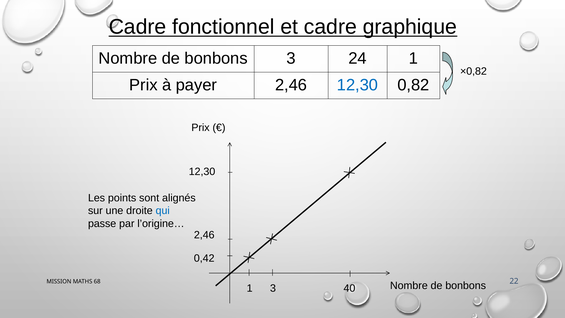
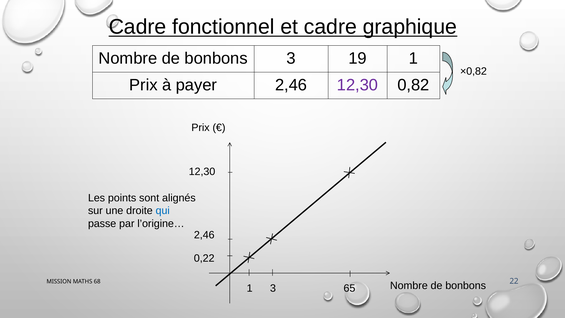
24: 24 -> 19
12,30 at (358, 85) colour: blue -> purple
0,42: 0,42 -> 0,22
40: 40 -> 65
